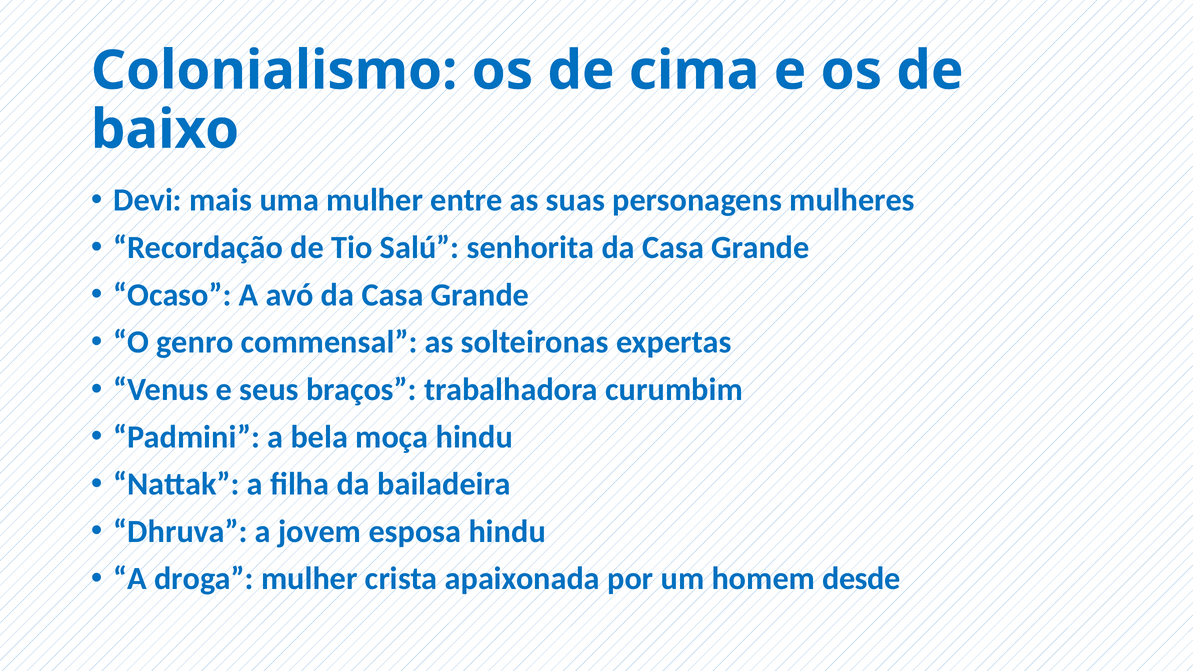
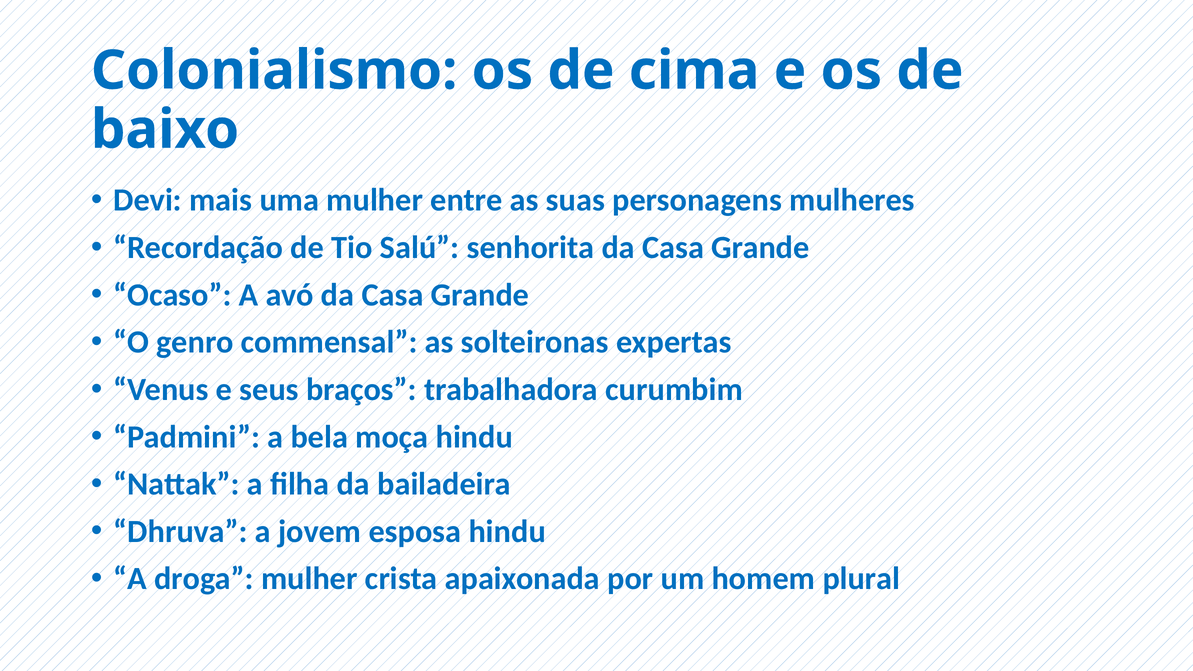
desde: desde -> plural
